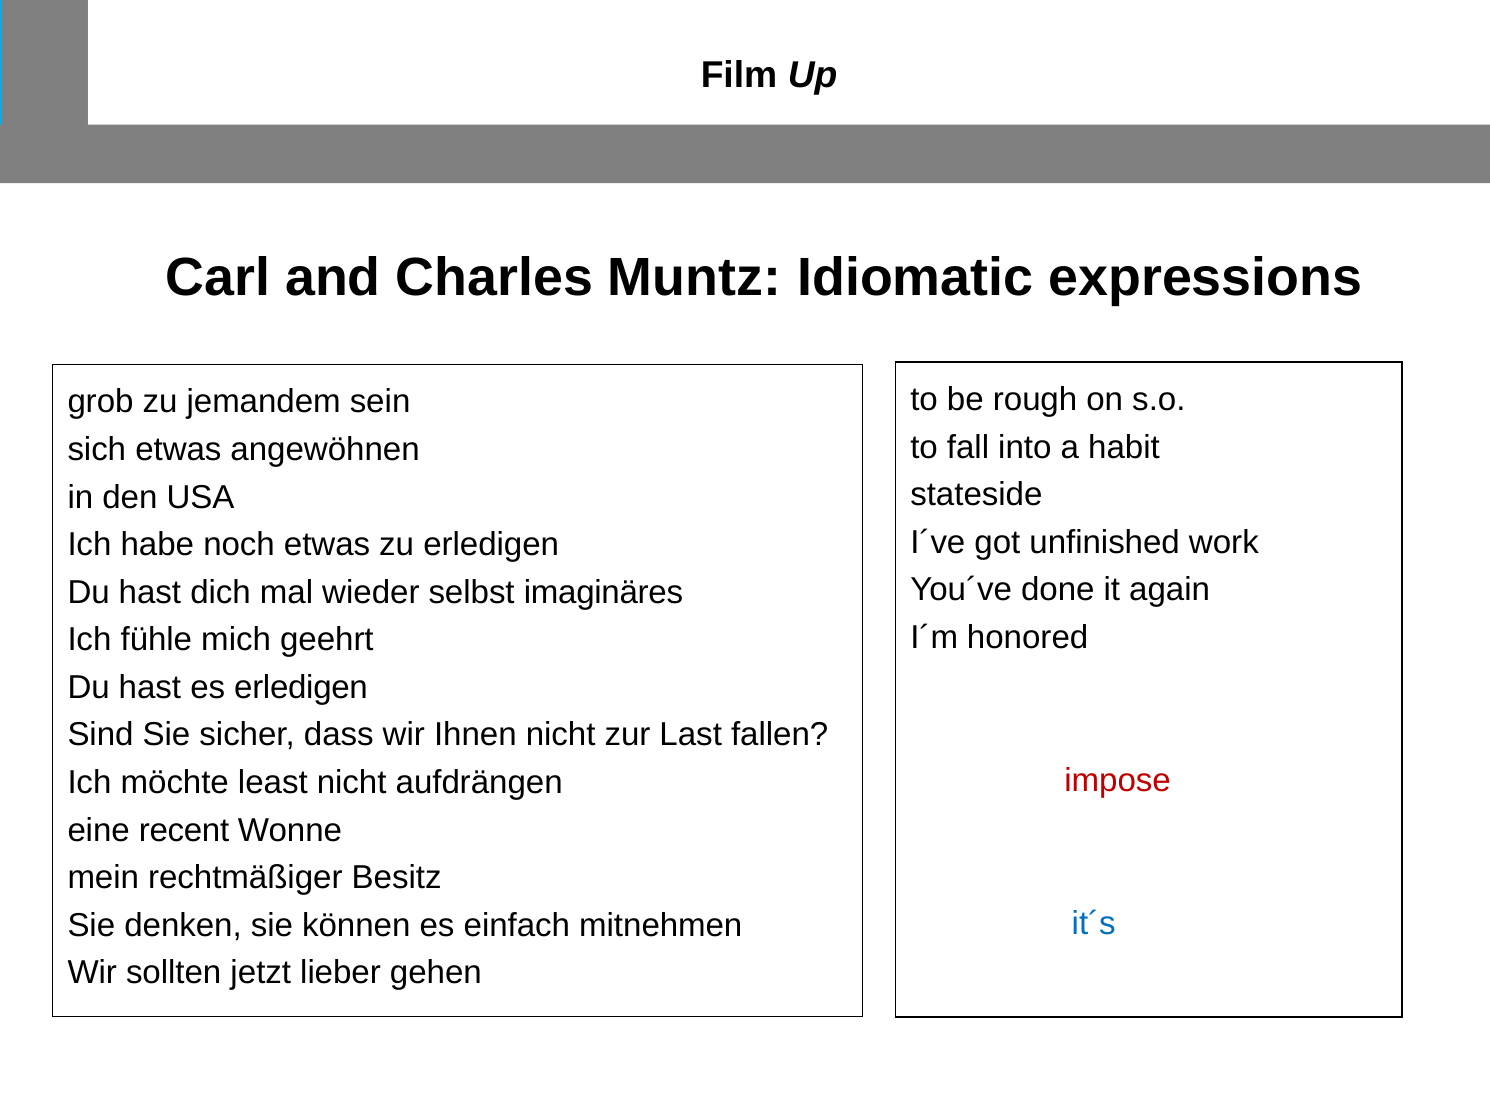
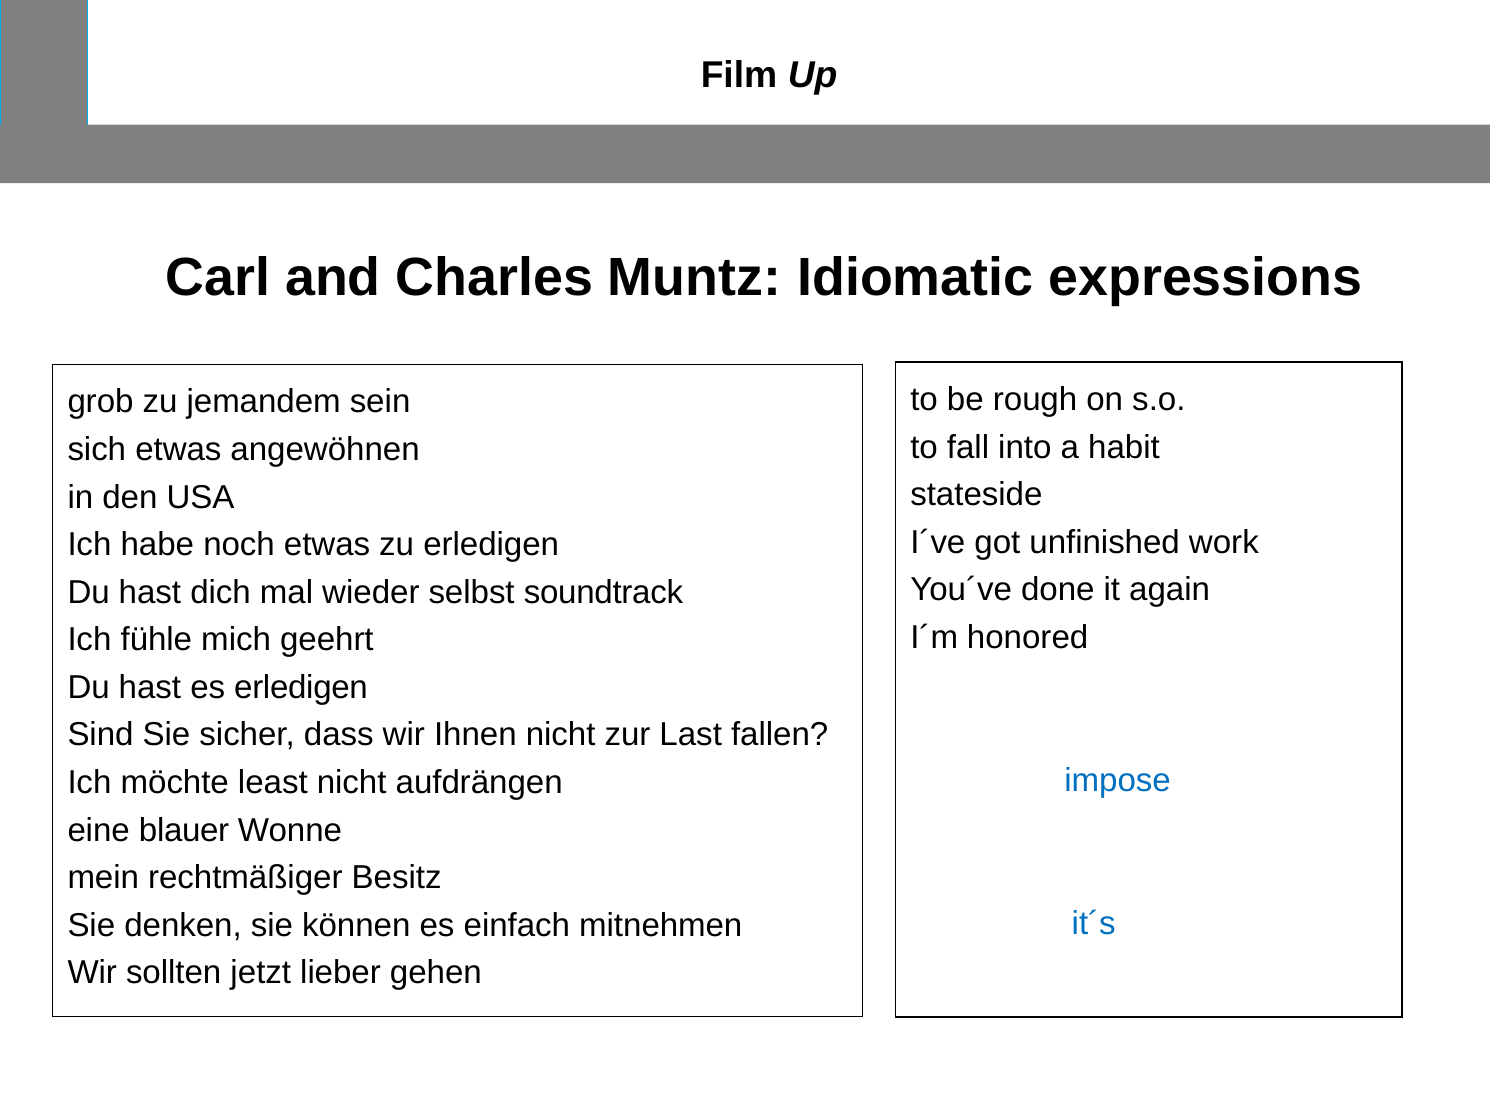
imaginäres: imaginäres -> soundtrack
impose colour: red -> blue
recent: recent -> blauer
